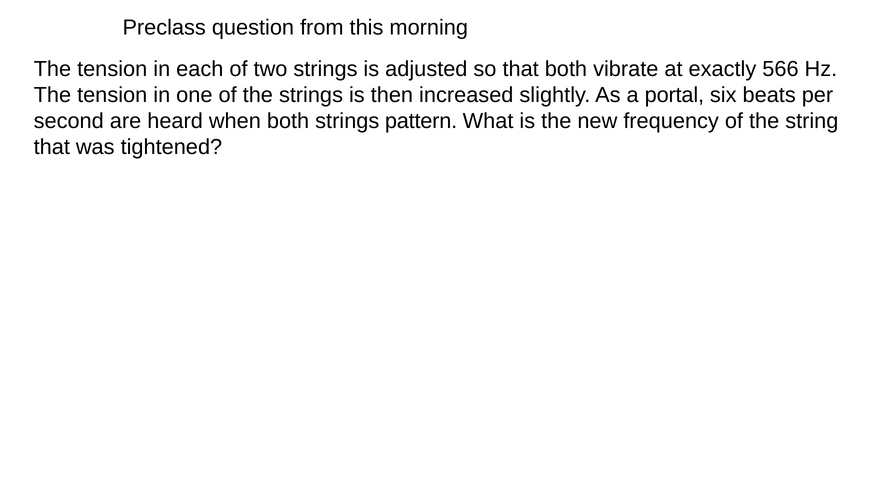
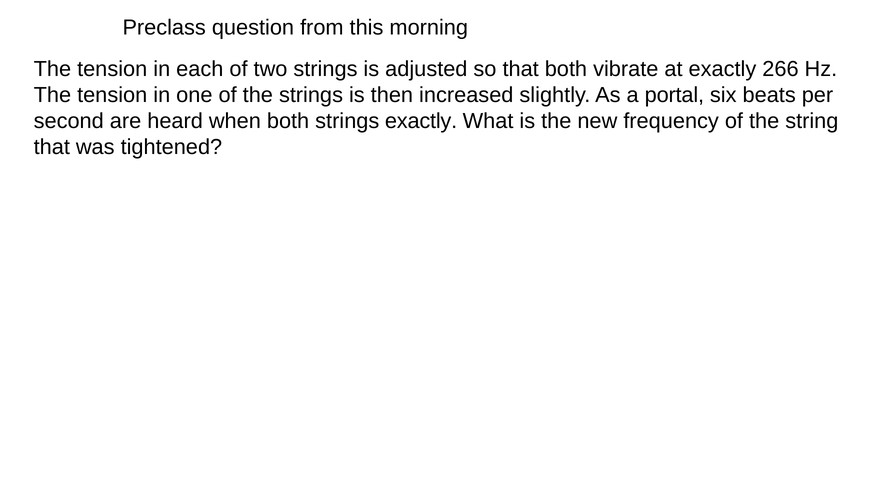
566: 566 -> 266
strings pattern: pattern -> exactly
